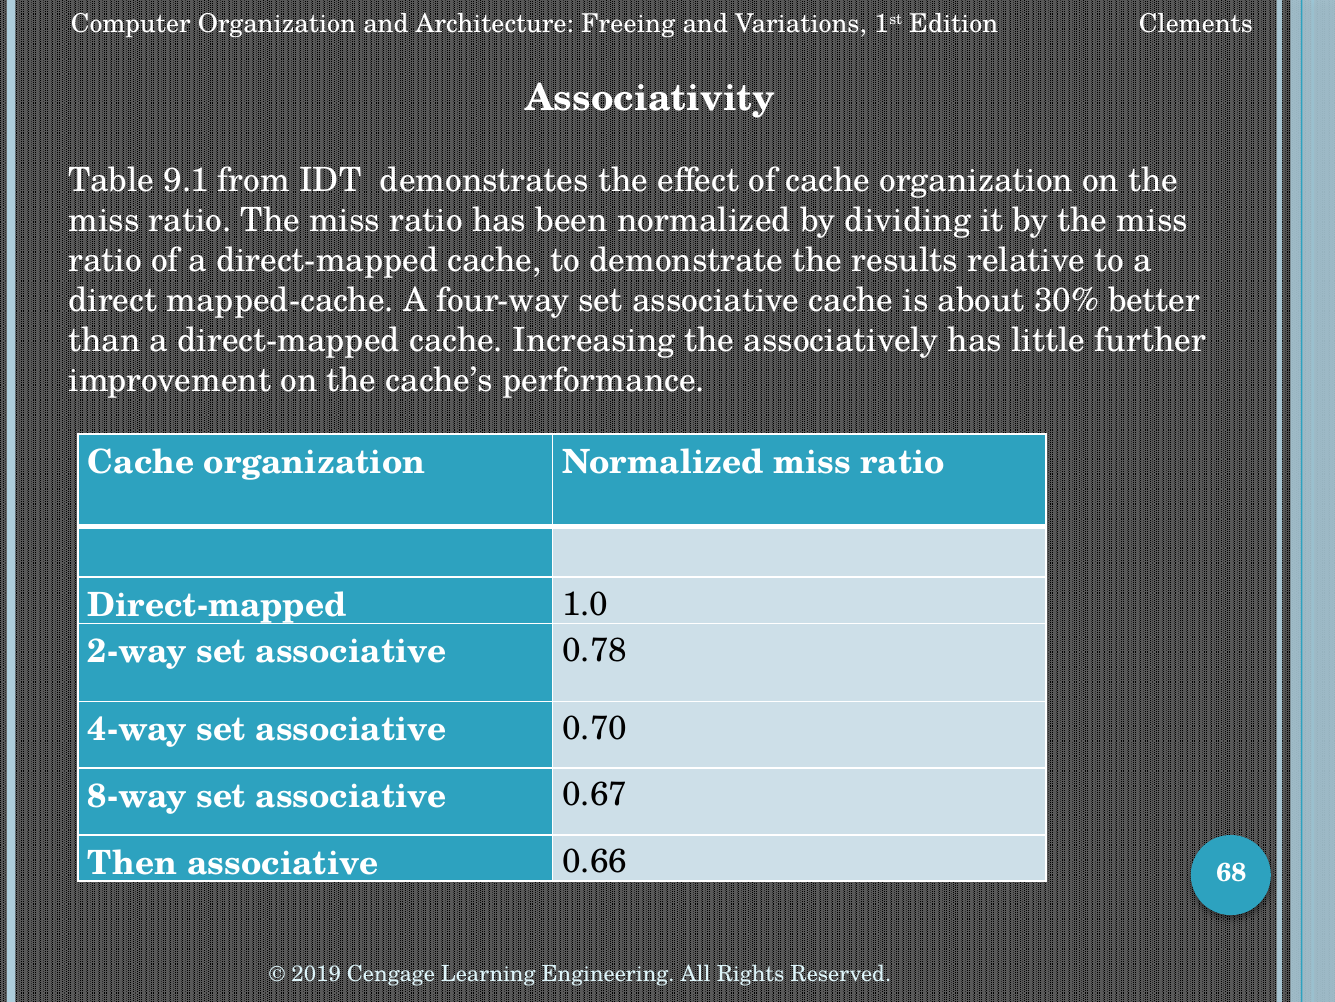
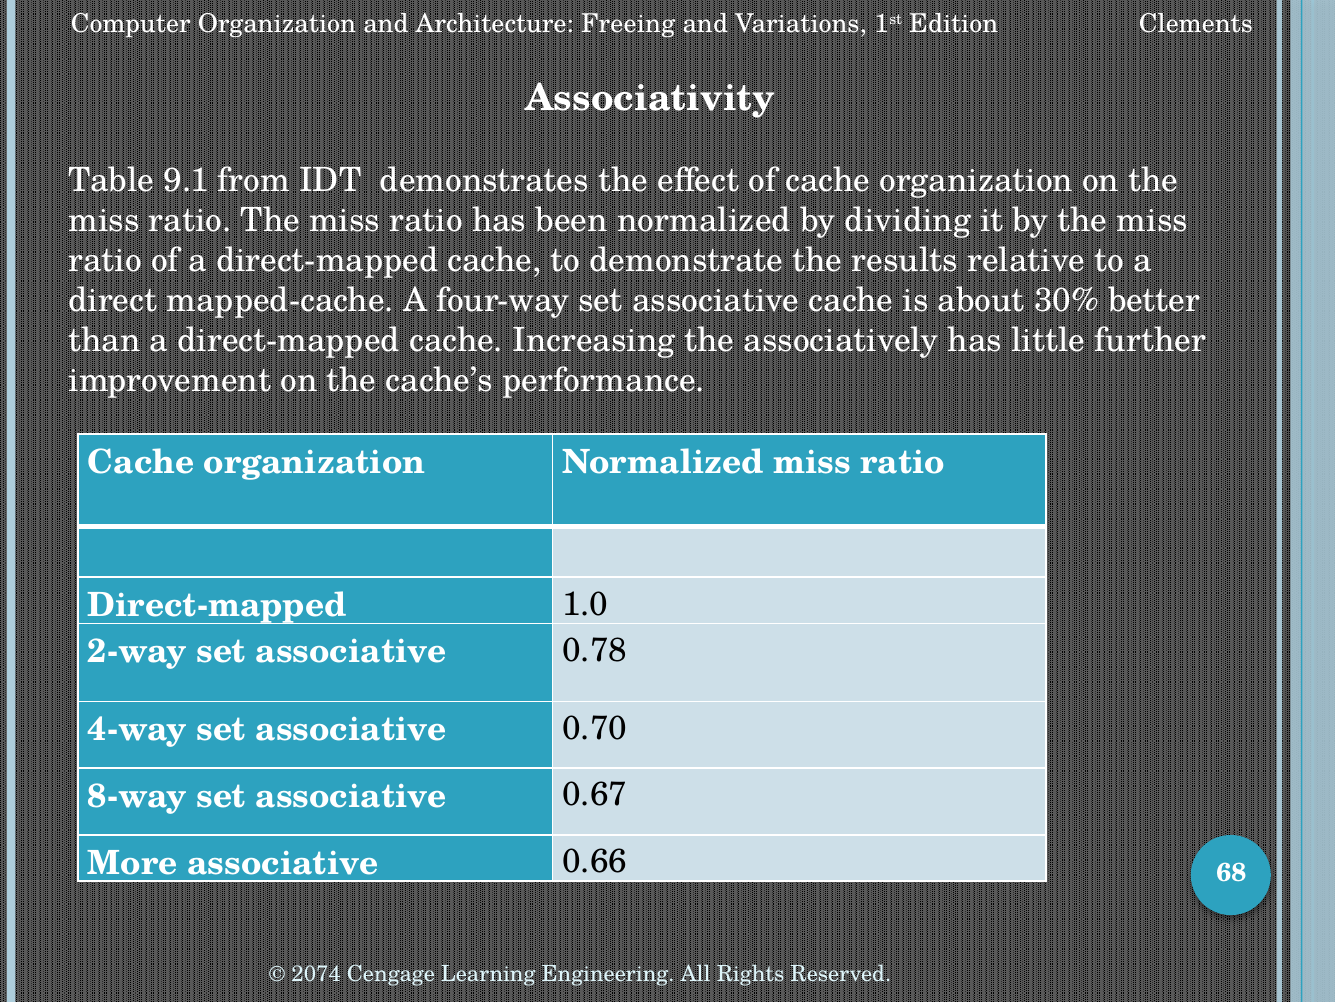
Then: Then -> More
2019: 2019 -> 2074
